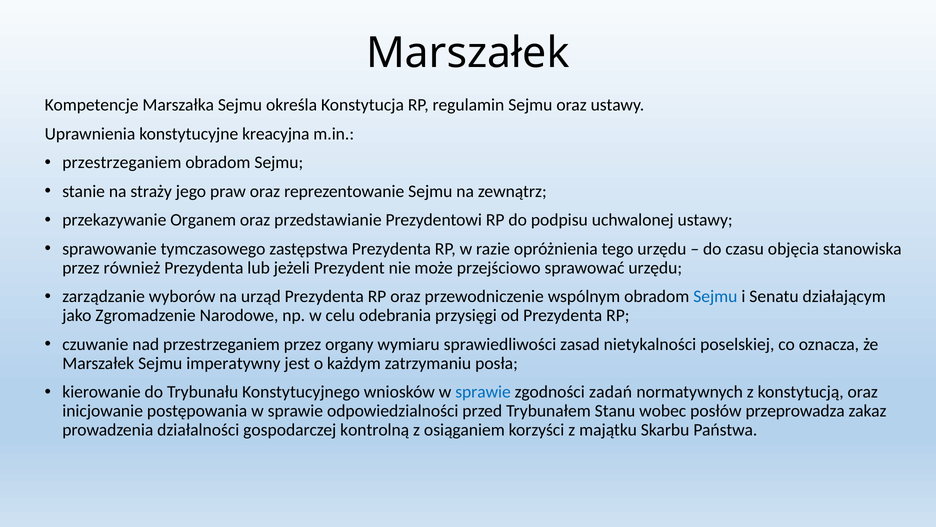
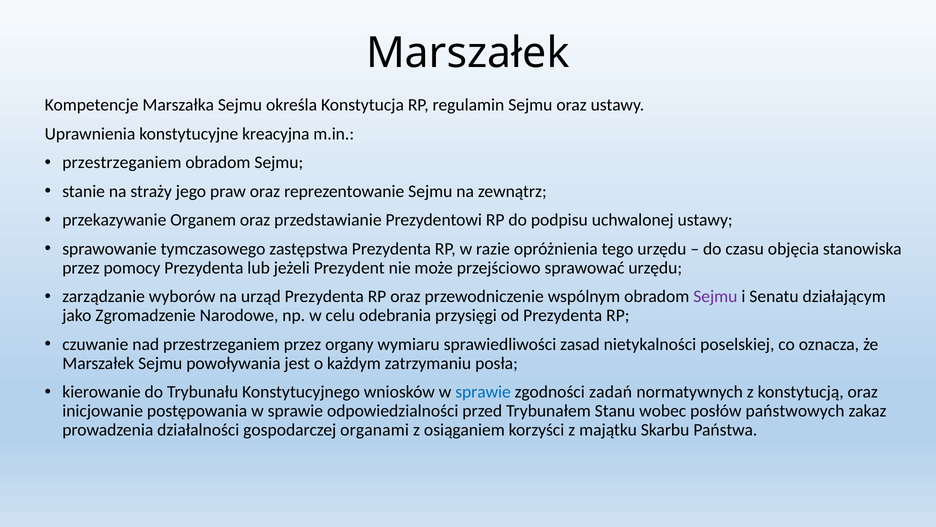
również: również -> pomocy
Sejmu at (715, 296) colour: blue -> purple
imperatywny: imperatywny -> powoływania
przeprowadza: przeprowadza -> państwowych
kontrolną: kontrolną -> organami
